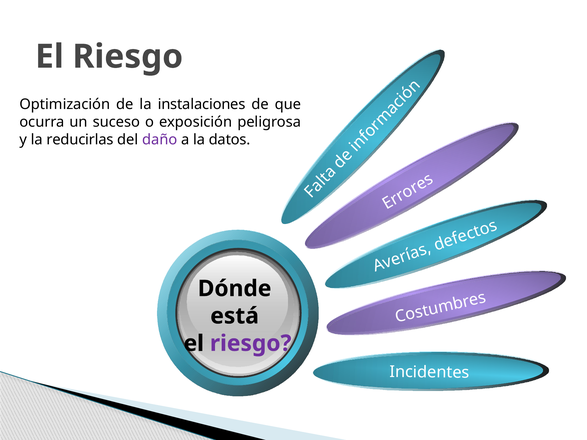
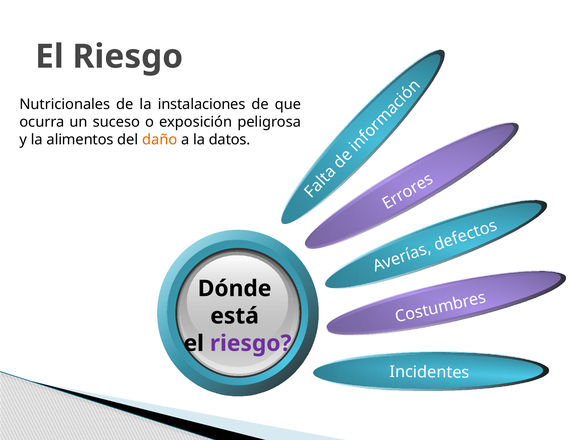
Optimización: Optimización -> Nutricionales
reducirlas: reducirlas -> alimentos
daño colour: purple -> orange
